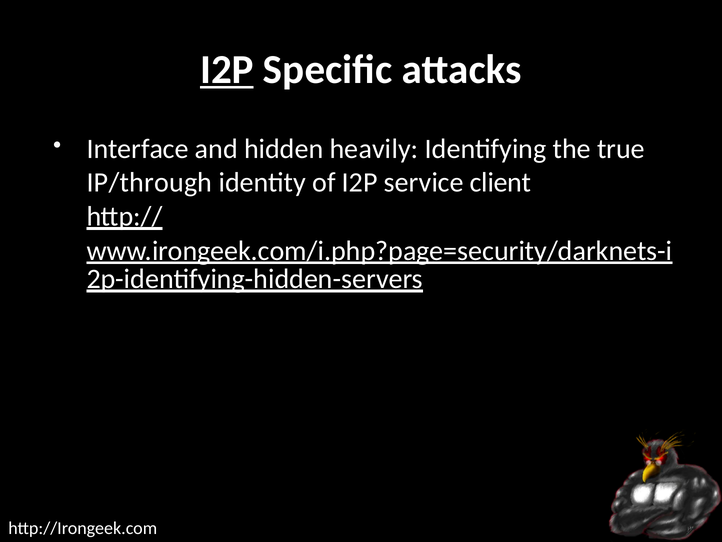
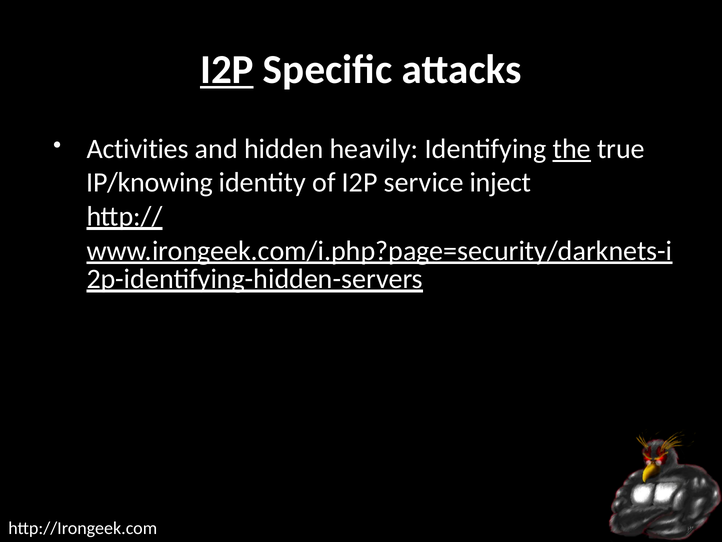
Interface: Interface -> Activities
the underline: none -> present
IP/through: IP/through -> IP/knowing
client: client -> inject
